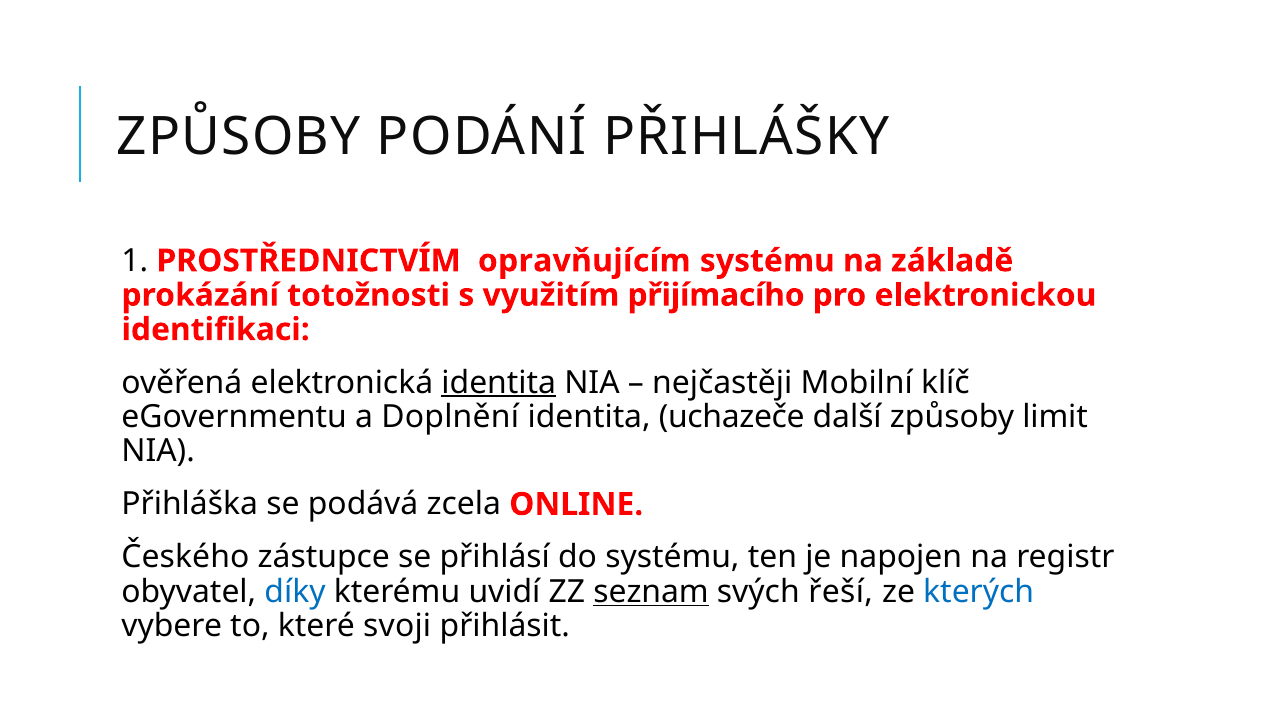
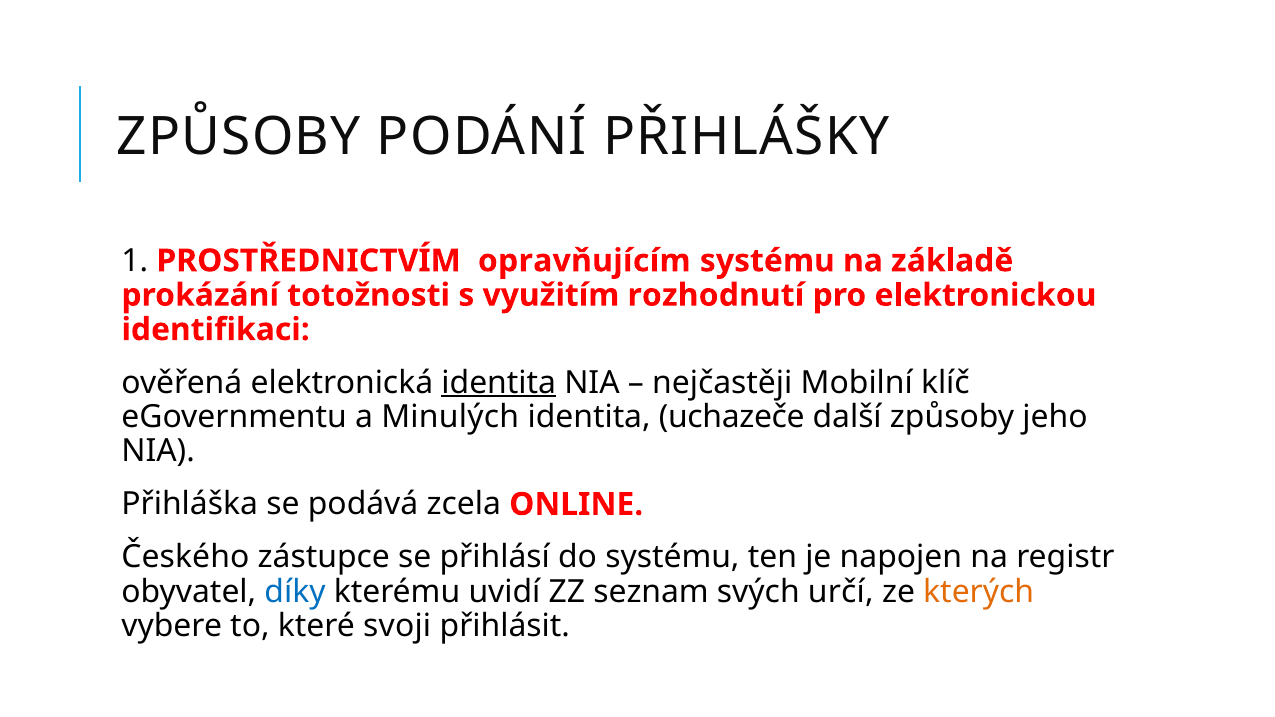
přijímacího: přijímacího -> rozhodnutí
Doplnění: Doplnění -> Minulých
limit: limit -> jeho
seznam underline: present -> none
řeší: řeší -> určí
kterých colour: blue -> orange
